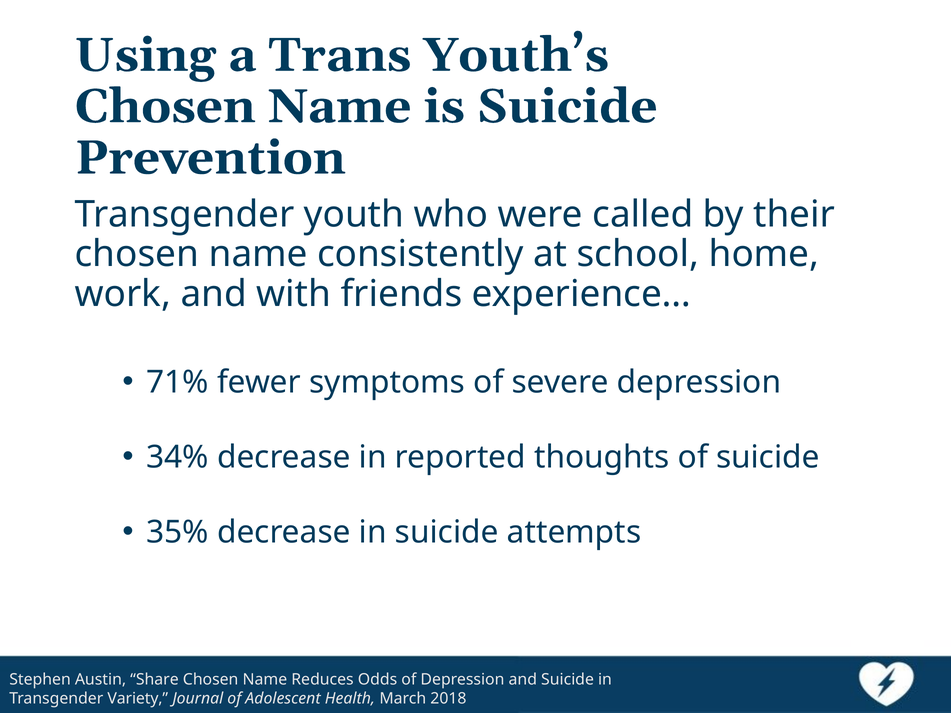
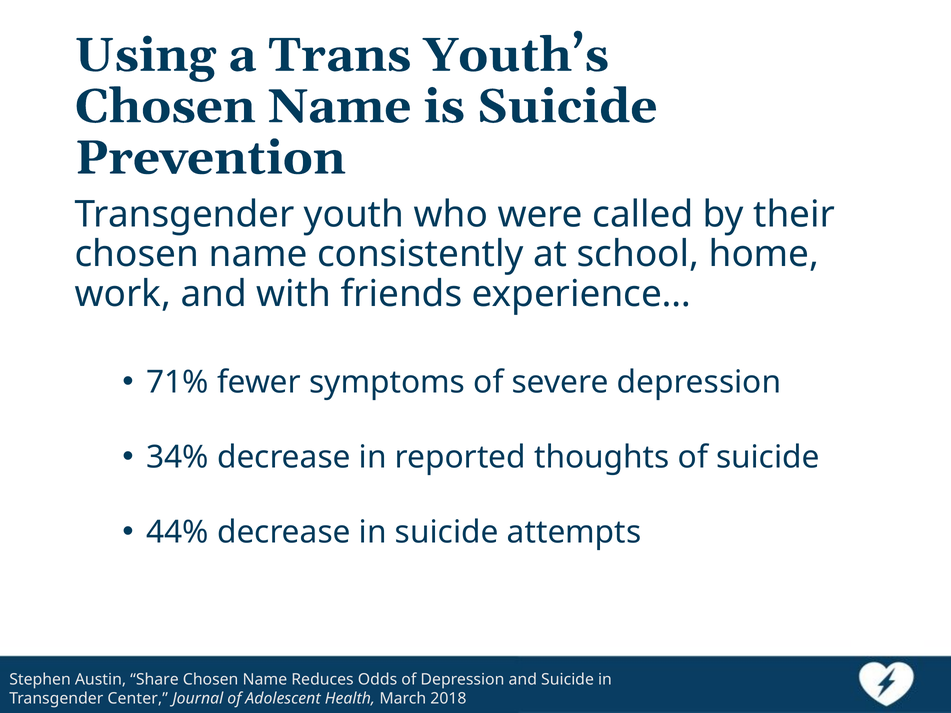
35%: 35% -> 44%
Variety: Variety -> Center
